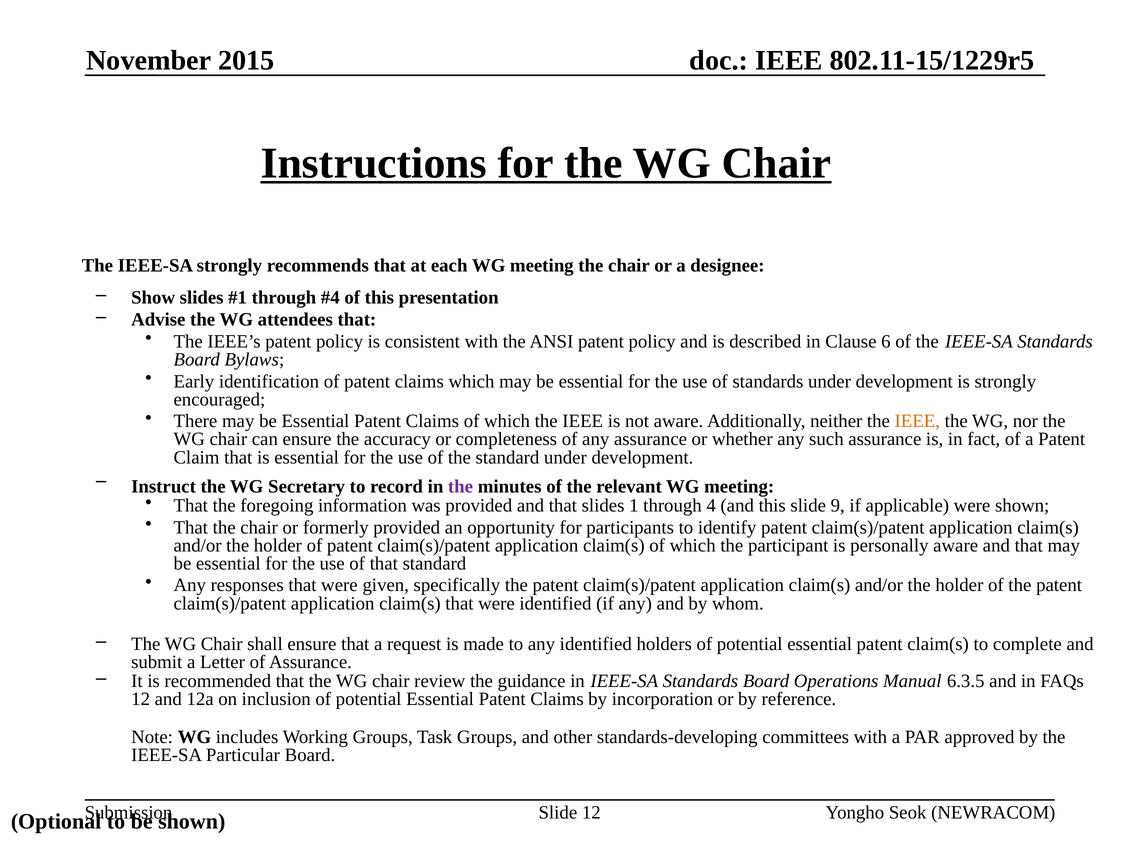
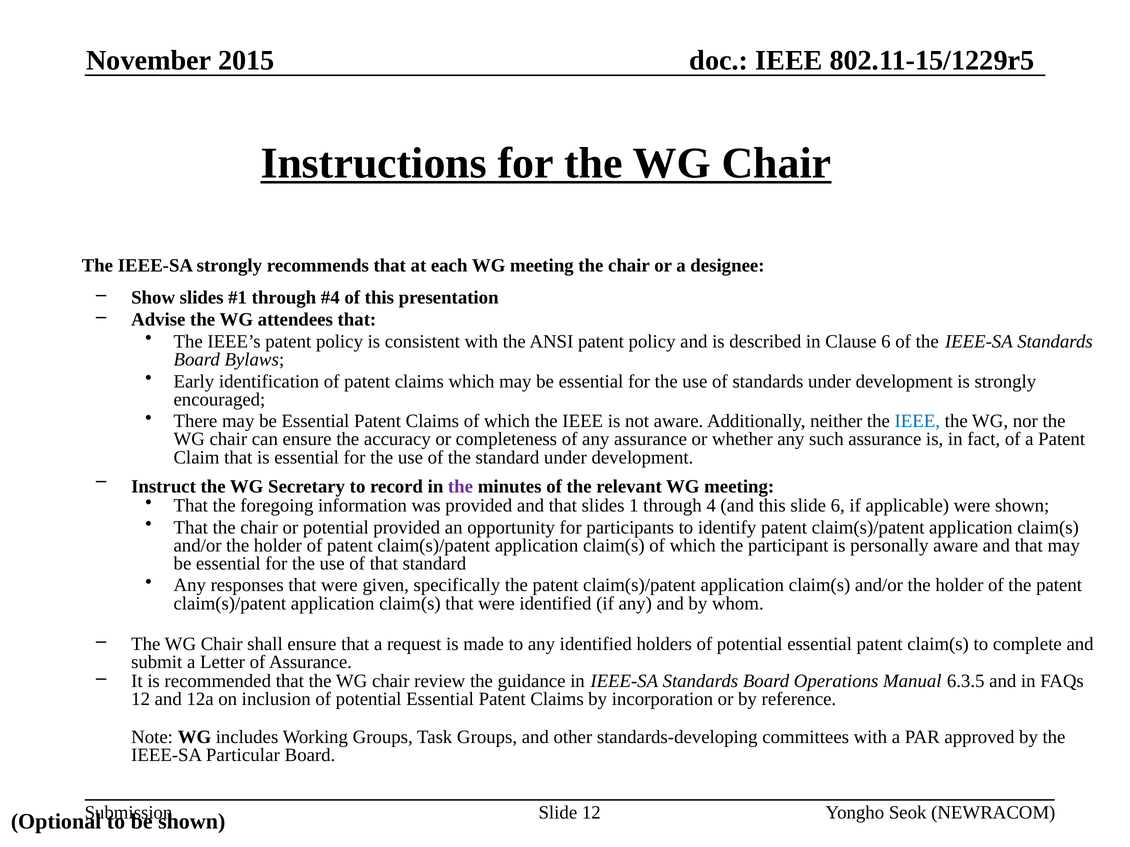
IEEE at (917, 421) colour: orange -> blue
slide 9: 9 -> 6
or formerly: formerly -> potential
